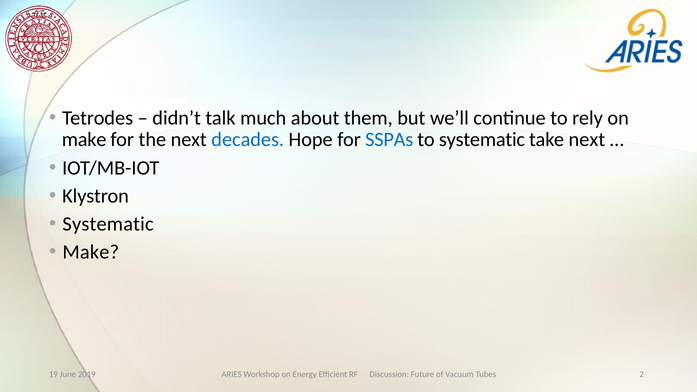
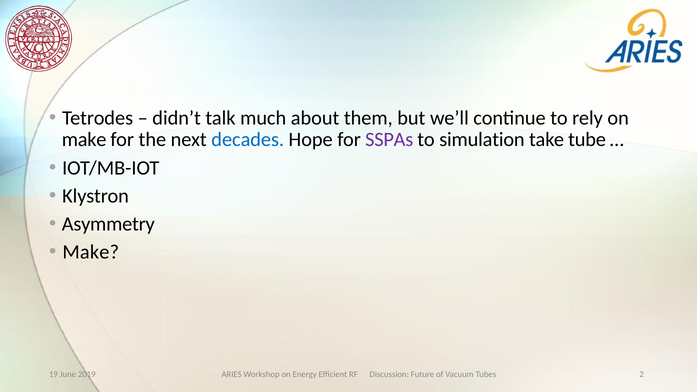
SSPAs colour: blue -> purple
to systematic: systematic -> simulation
take next: next -> tube
Systematic at (108, 224): Systematic -> Asymmetry
